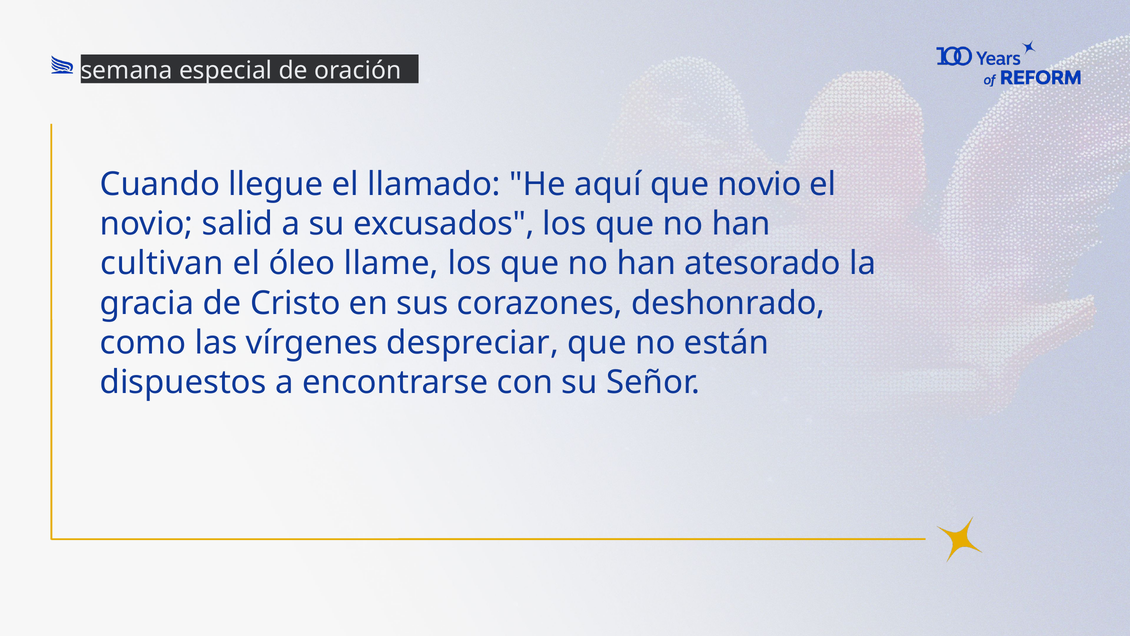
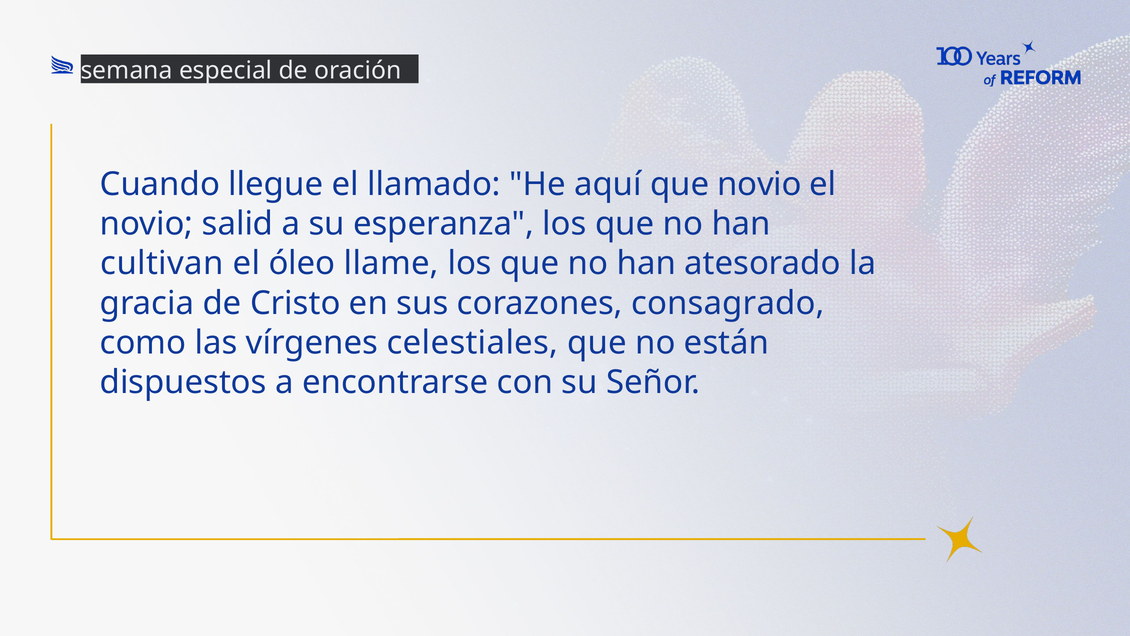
excusados: excusados -> esperanza
deshonrado: deshonrado -> consagrado
despreciar: despreciar -> celestiales
